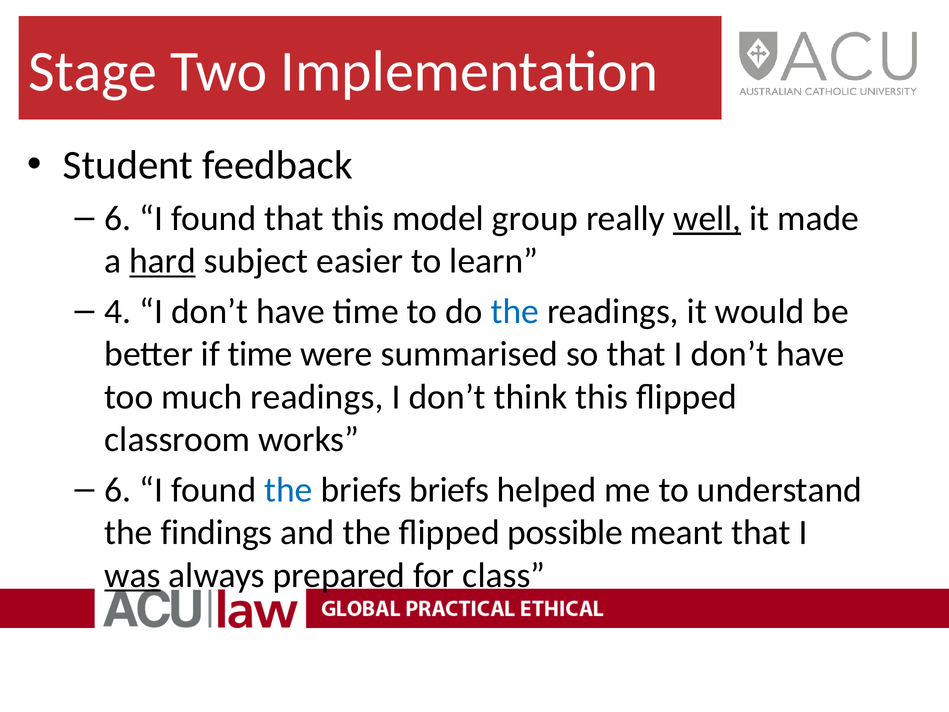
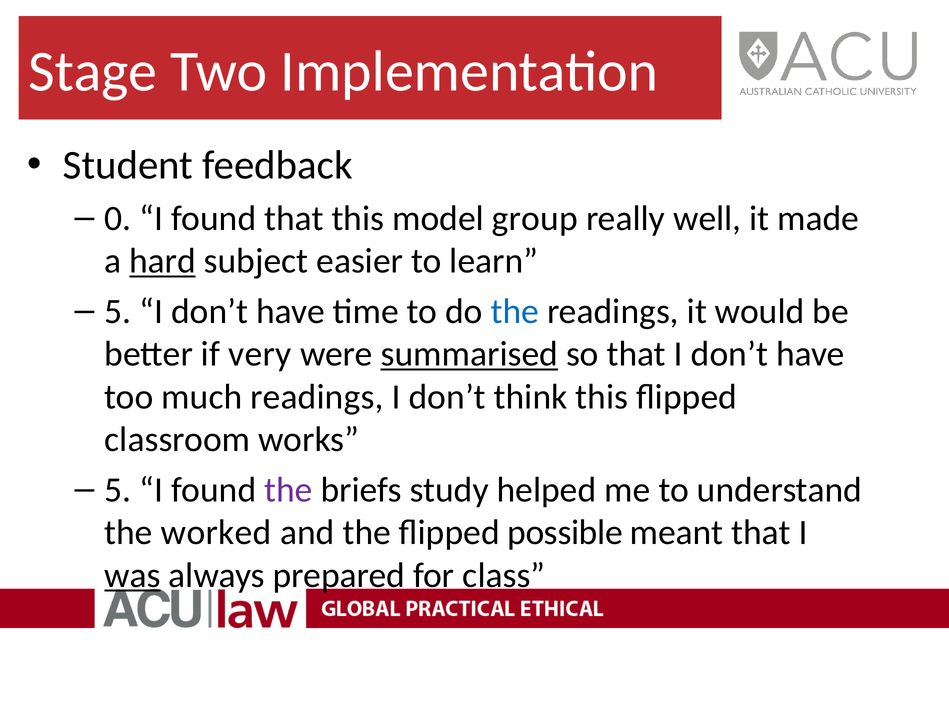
6 at (118, 218): 6 -> 0
well underline: present -> none
4 at (118, 311): 4 -> 5
if time: time -> very
summarised underline: none -> present
6 at (118, 490): 6 -> 5
the at (288, 490) colour: blue -> purple
briefs briefs: briefs -> study
findings: findings -> worked
